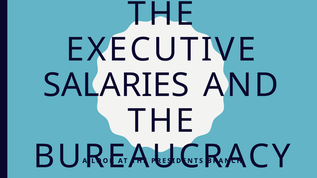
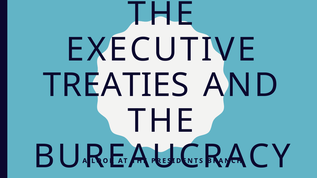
SALARIES: SALARIES -> TREATIES
